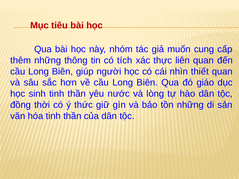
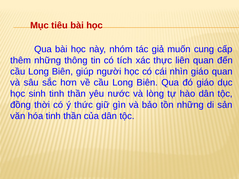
nhìn thiết: thiết -> giáo
